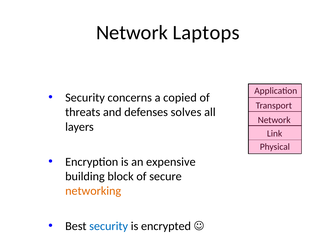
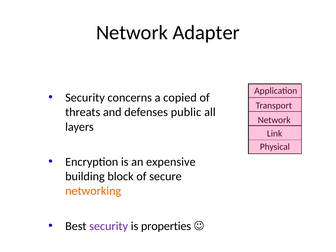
Laptops: Laptops -> Adapter
solves: solves -> public
security at (109, 226) colour: blue -> purple
encrypted: encrypted -> properties
